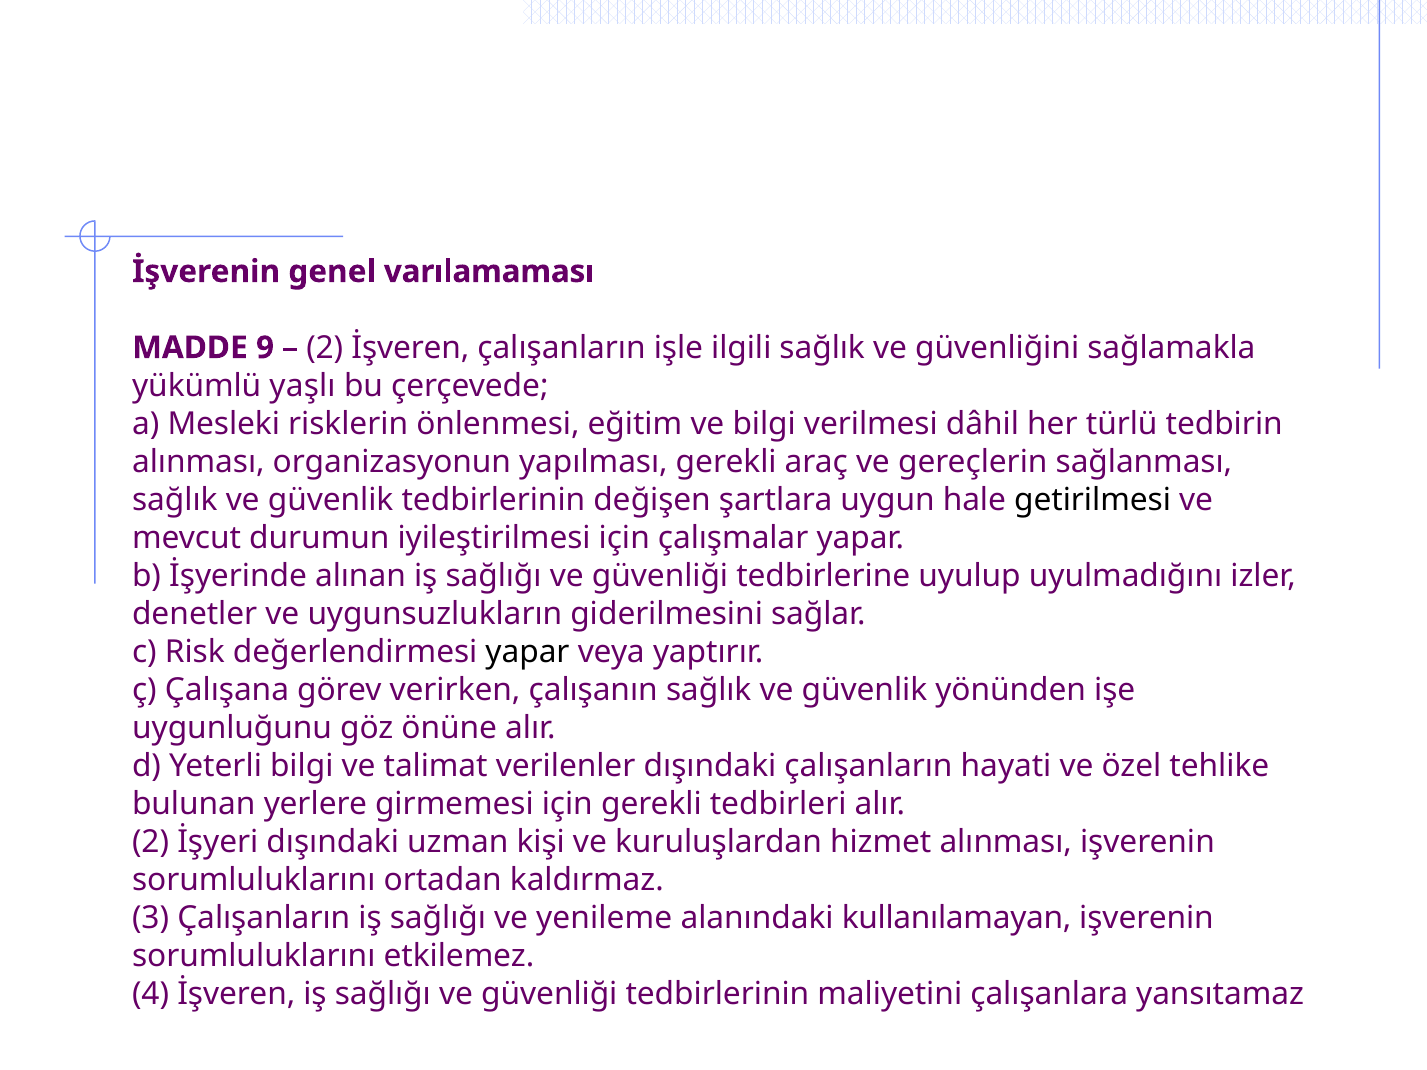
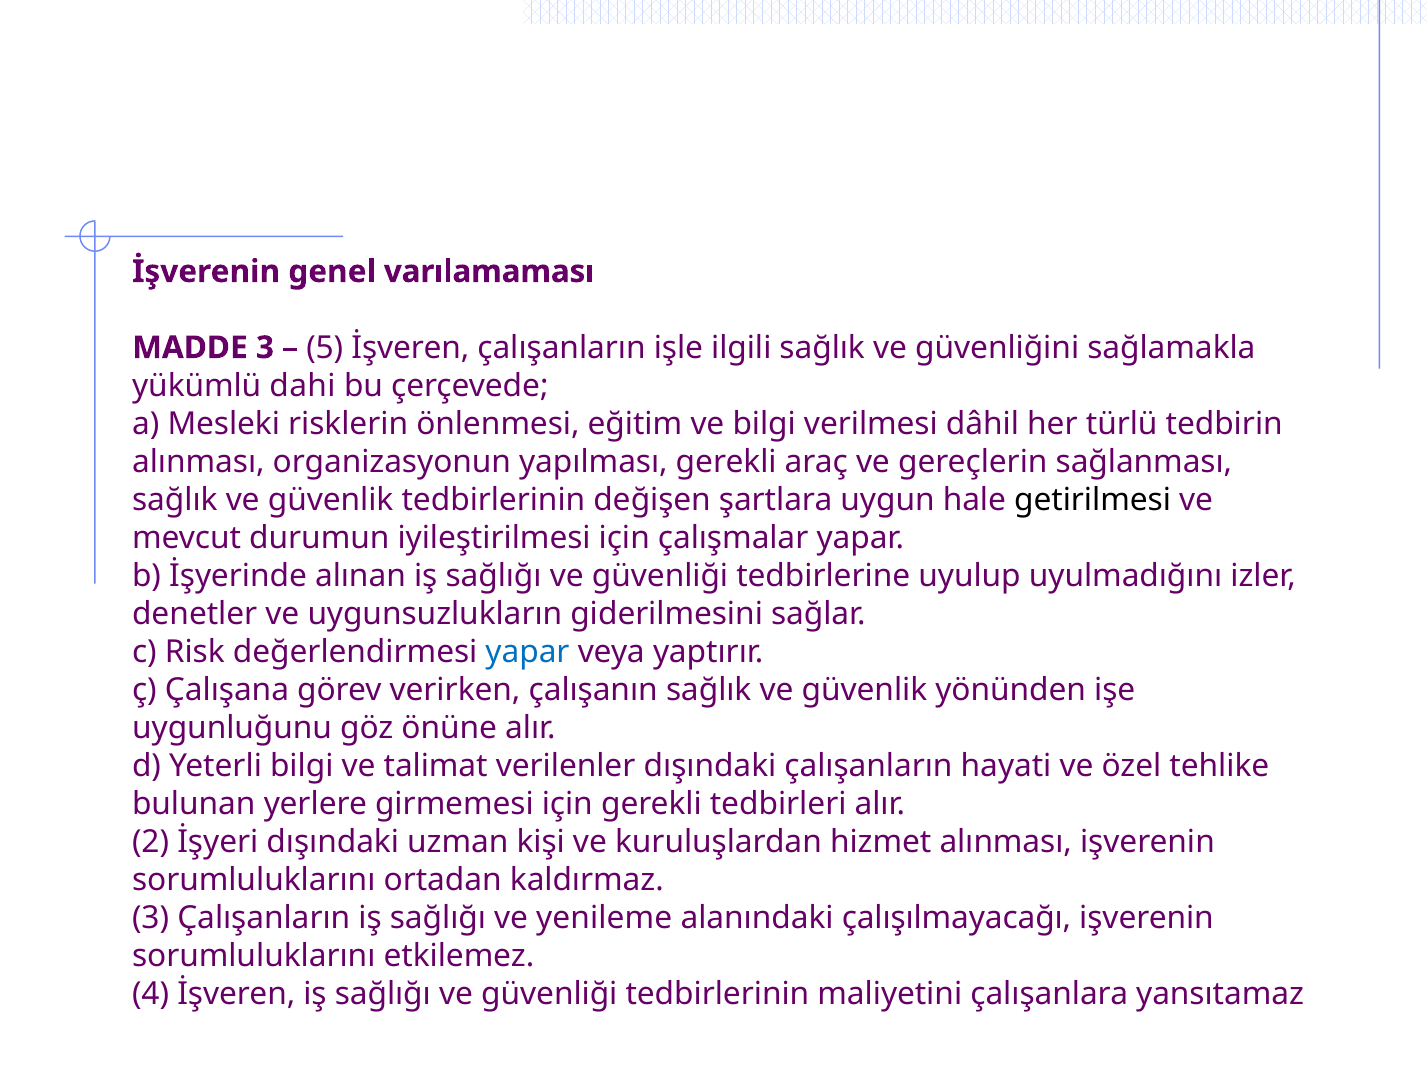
MADDE 9: 9 -> 3
2 at (325, 348): 2 -> 5
yaşlı: yaşlı -> dahi
yapar at (528, 652) colour: black -> blue
kullanılamayan: kullanılamayan -> çalışılmayacağı
